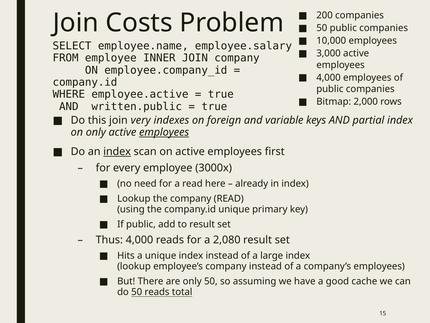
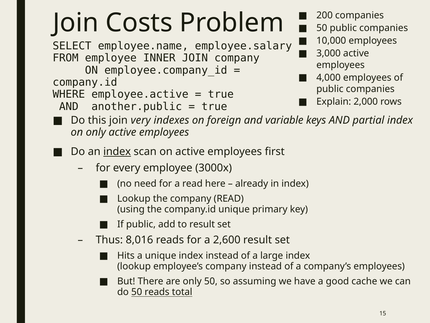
Bitmap: Bitmap -> Explain
written.public: written.public -> another.public
employees at (164, 132) underline: present -> none
Thus 4,000: 4,000 -> 8,016
2,080: 2,080 -> 2,600
